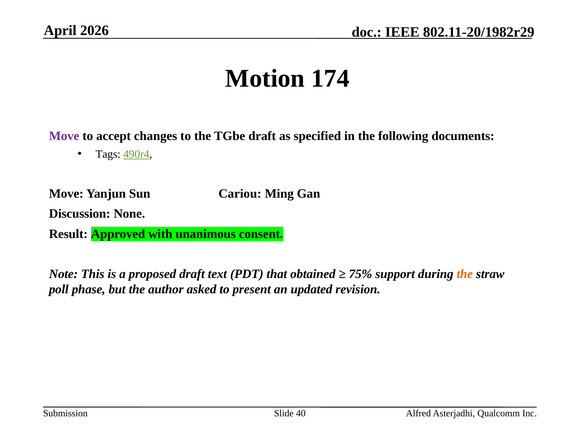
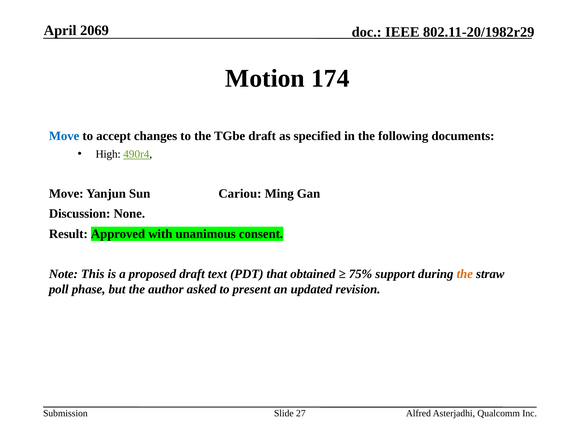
2026: 2026 -> 2069
Move at (64, 136) colour: purple -> blue
Tags: Tags -> High
40: 40 -> 27
